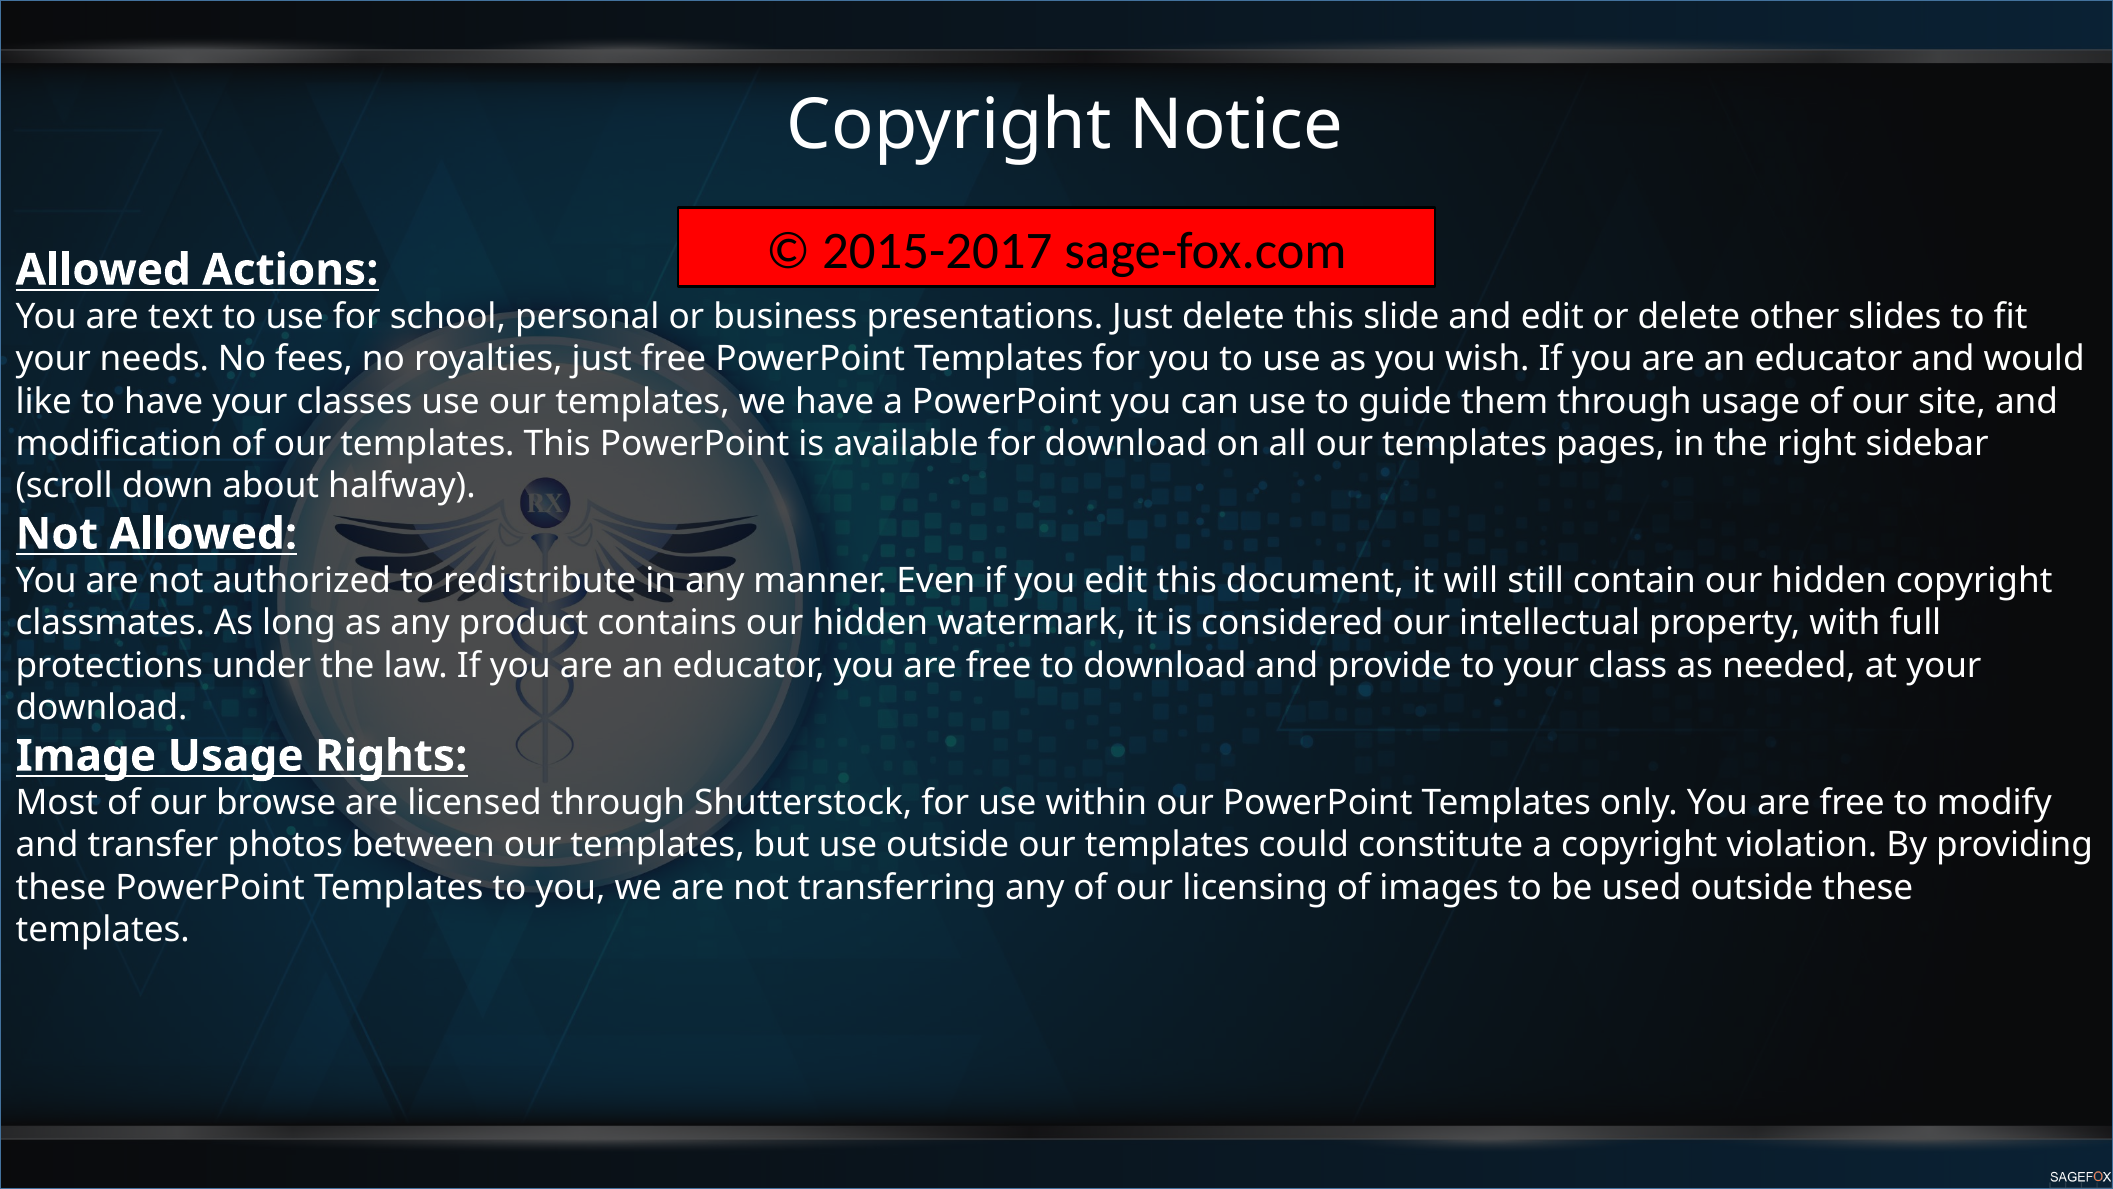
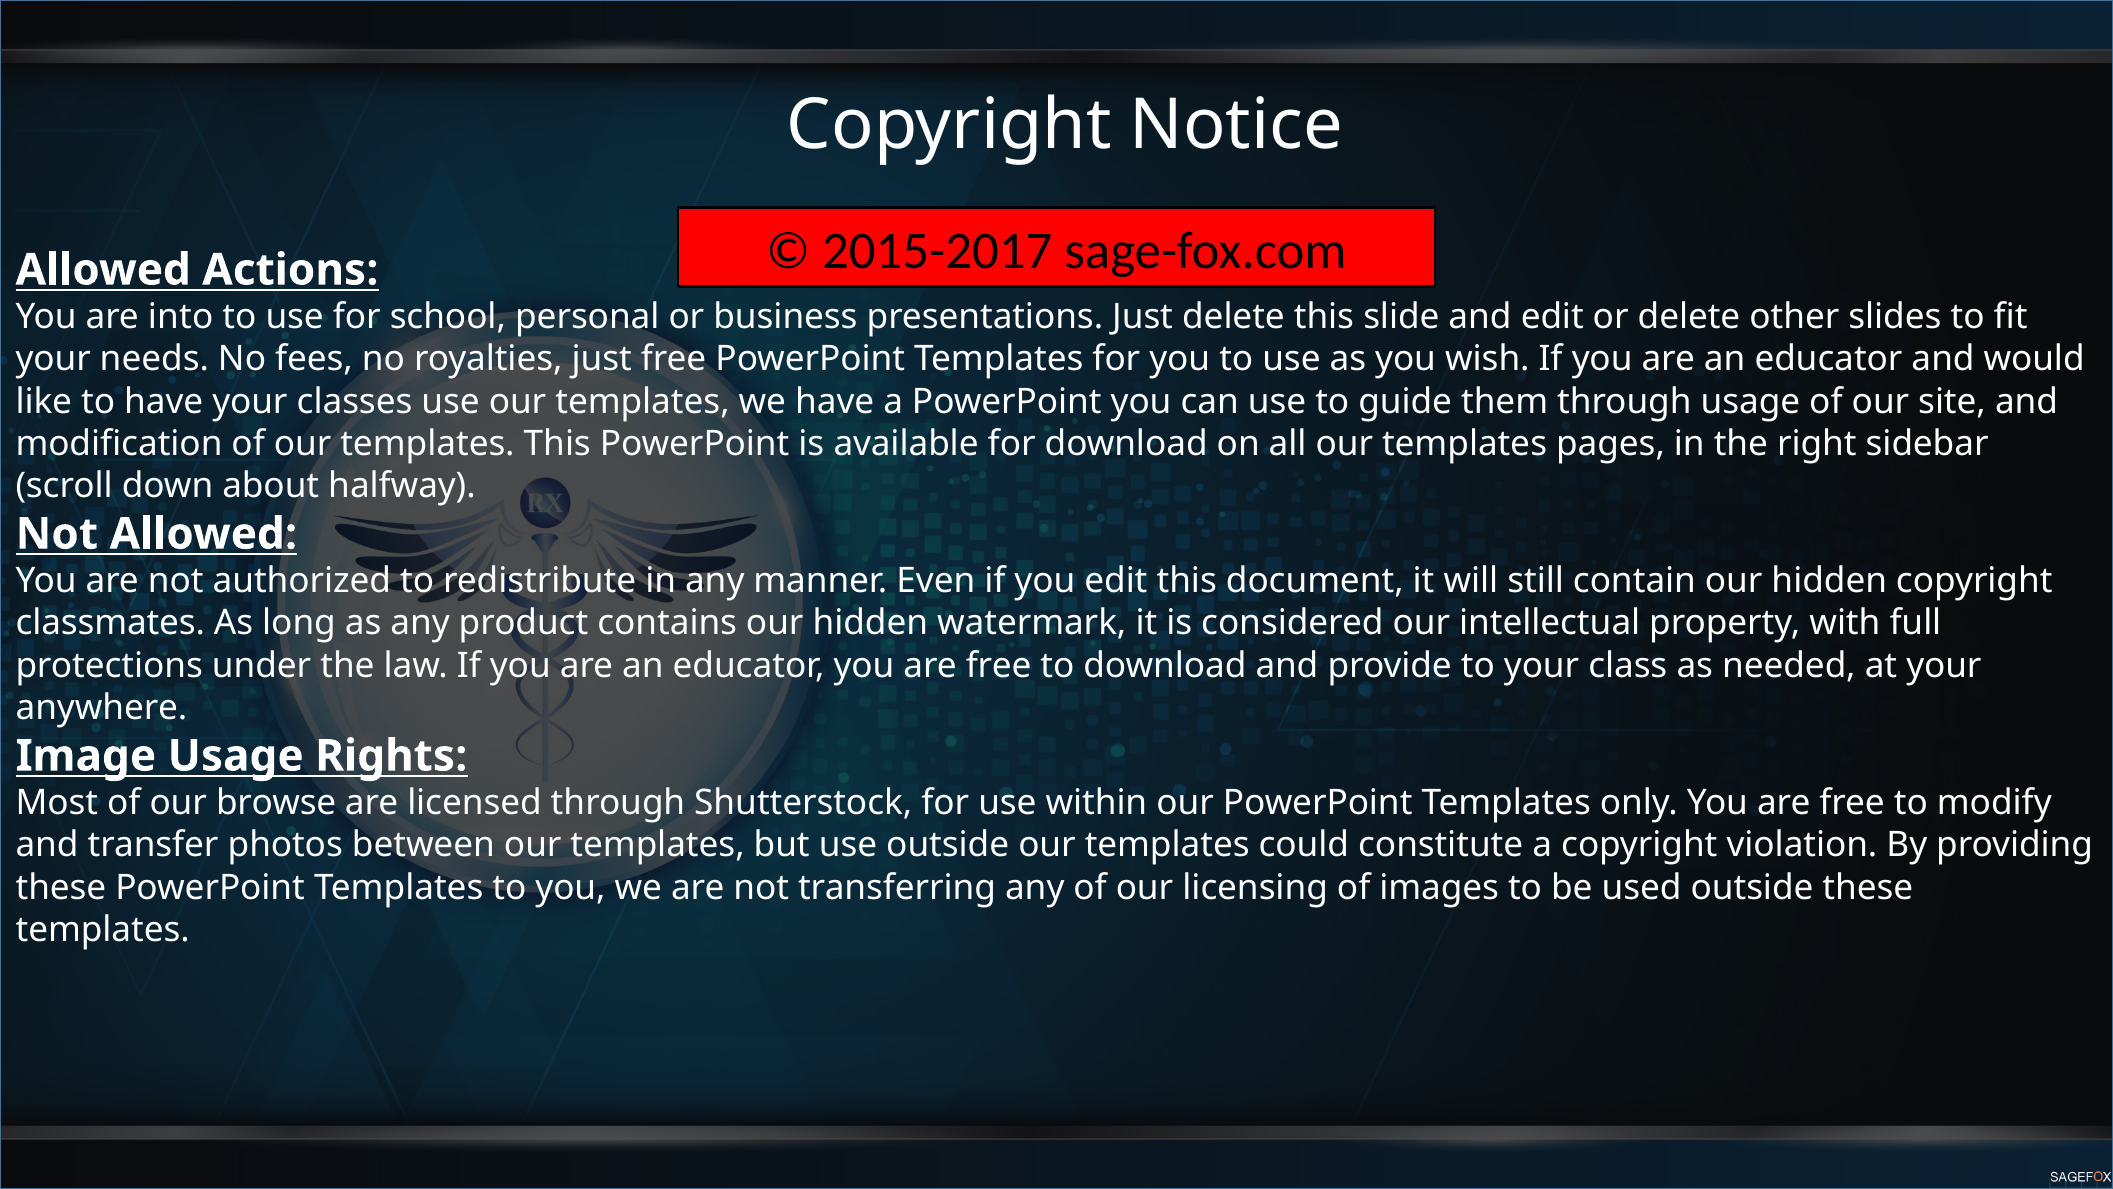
text: text -> into
download at (102, 708): download -> anywhere
